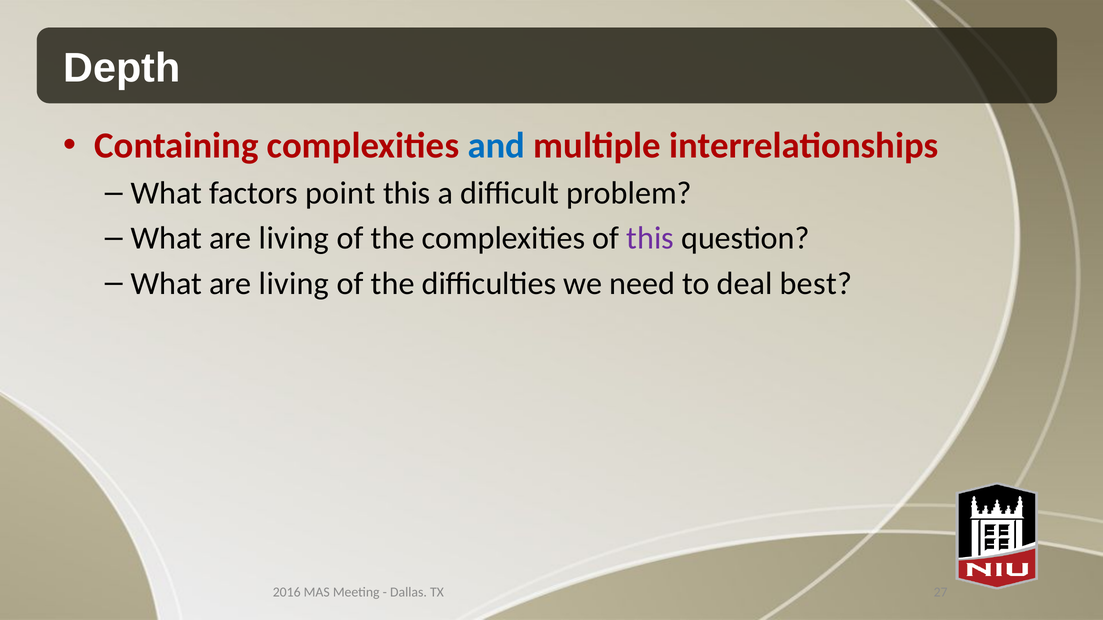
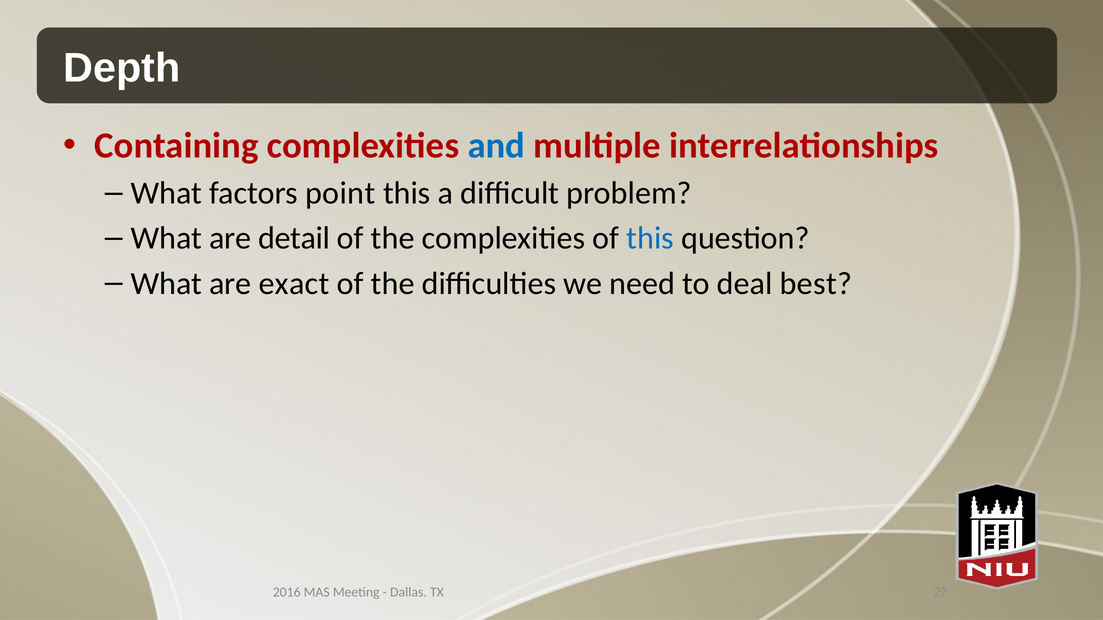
living at (294, 239): living -> detail
this at (650, 239) colour: purple -> blue
living at (294, 284): living -> exact
